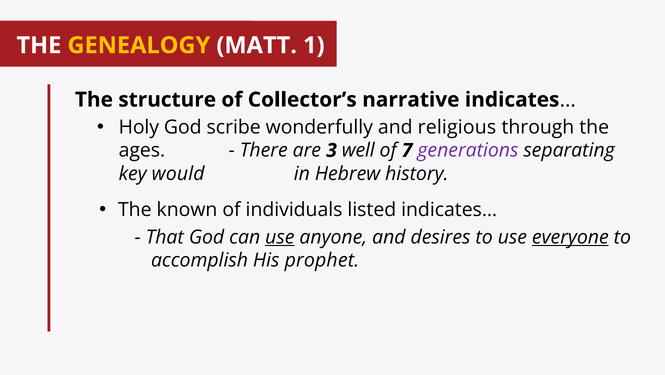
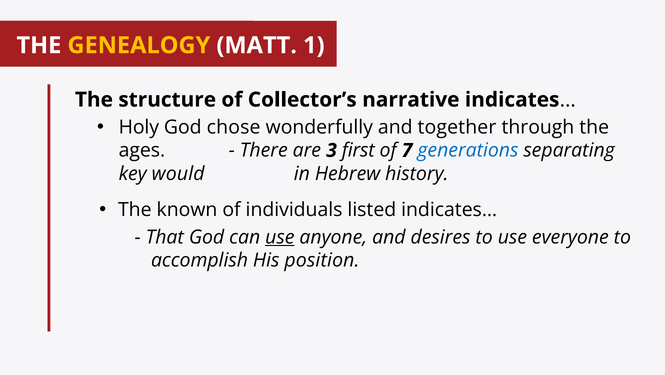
scribe: scribe -> chose
religious: religious -> together
well: well -> first
generations colour: purple -> blue
everyone underline: present -> none
prophet: prophet -> position
